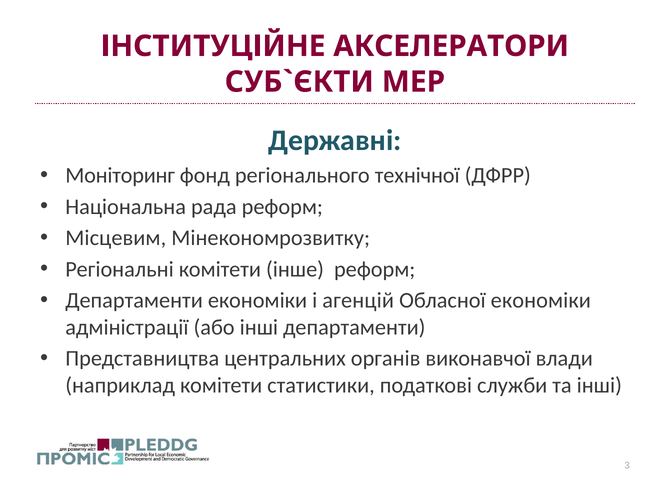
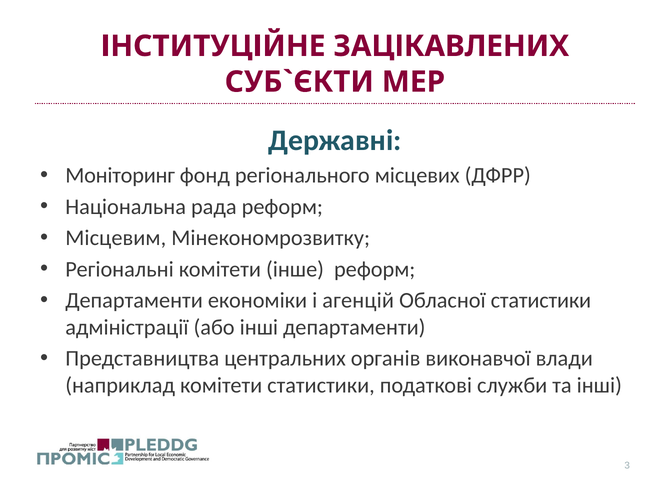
АКСЕЛЕРАТОРИ: АКСЕЛЕРАТОРИ -> ЗАЦІКАВЛЕНИХ
технічної: технічної -> місцевих
Обласної економіки: економіки -> статистики
